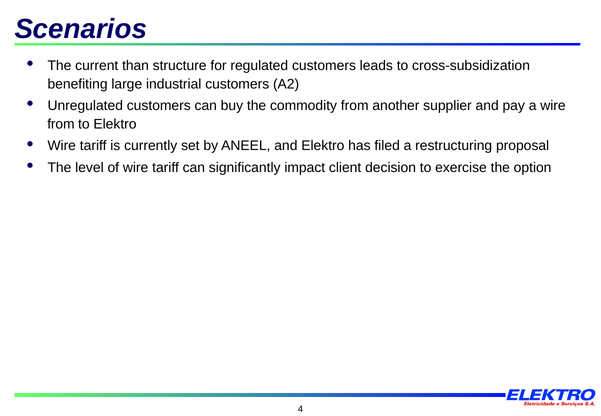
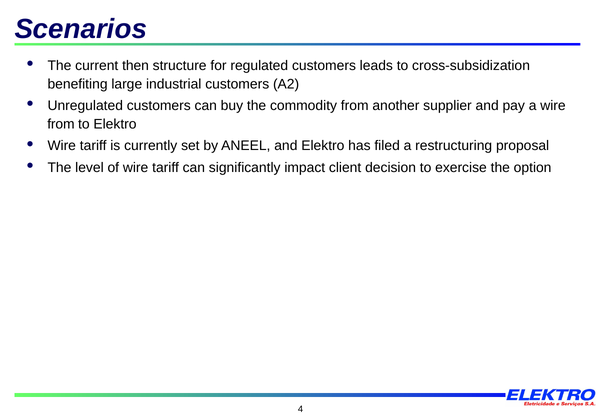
than: than -> then
